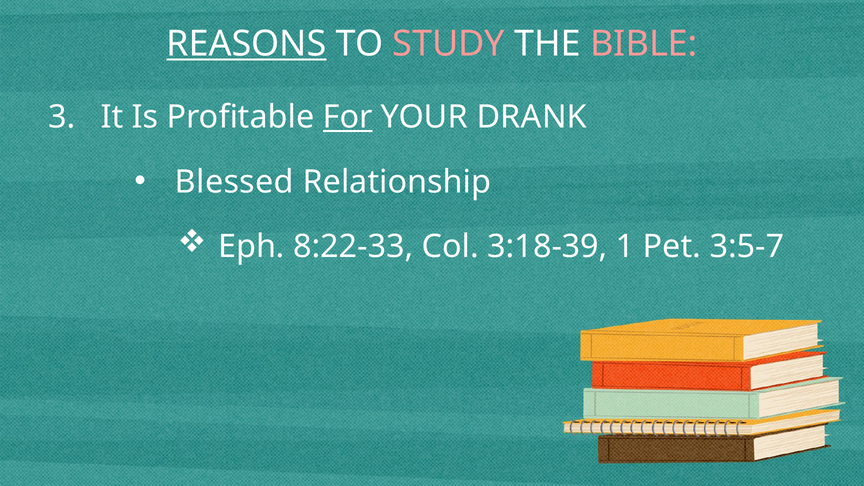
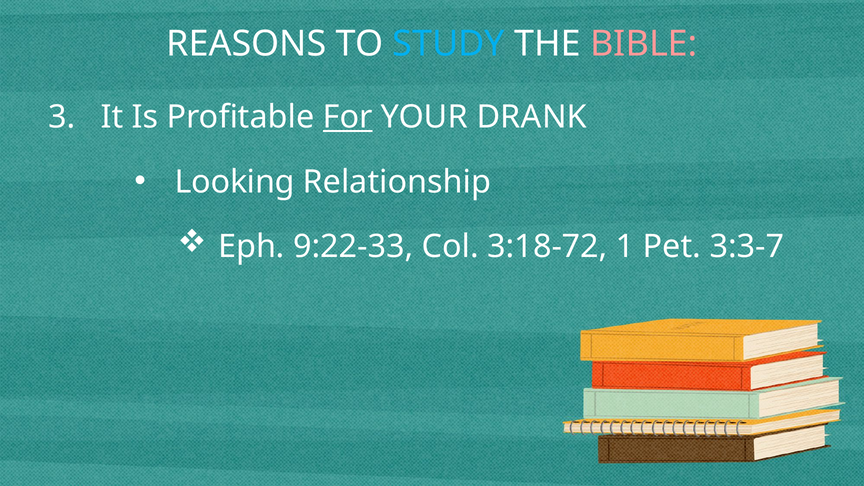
REASONS underline: present -> none
STUDY colour: pink -> light blue
Blessed: Blessed -> Looking
8:22-33: 8:22-33 -> 9:22-33
3:18-39: 3:18-39 -> 3:18-72
3:5-7: 3:5-7 -> 3:3-7
